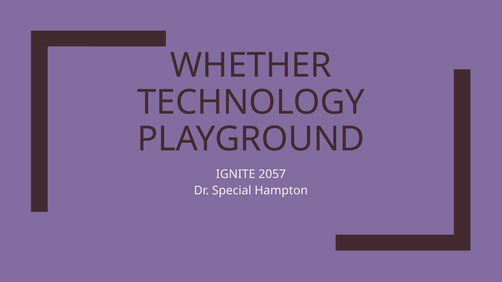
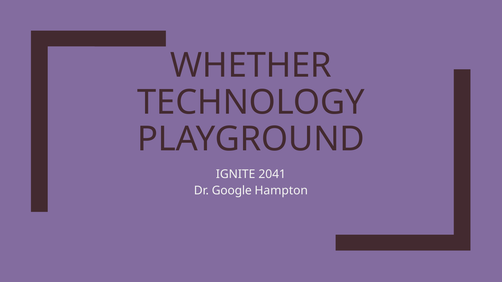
2057: 2057 -> 2041
Special: Special -> Google
